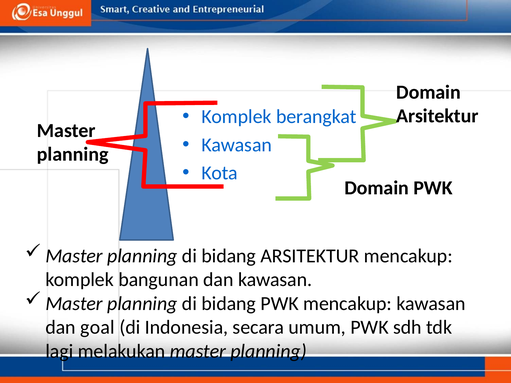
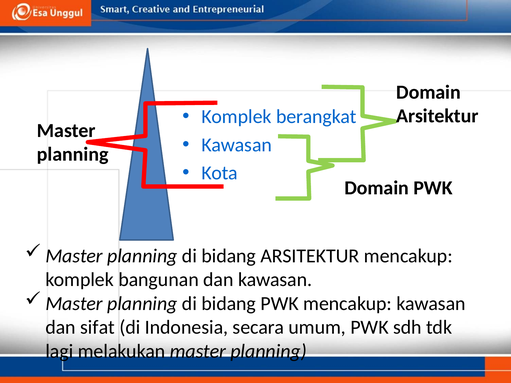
goal: goal -> sifat
